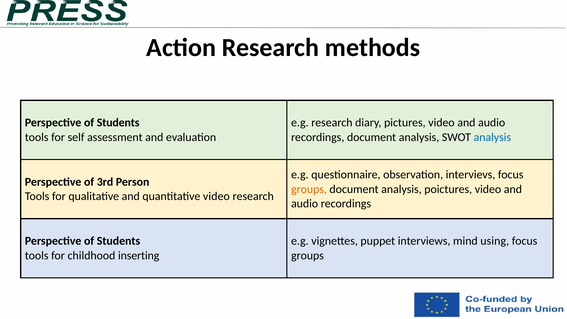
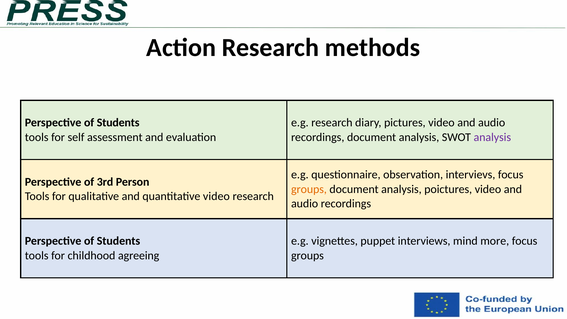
analysis at (492, 137) colour: blue -> purple
using: using -> more
inserting: inserting -> agreeing
